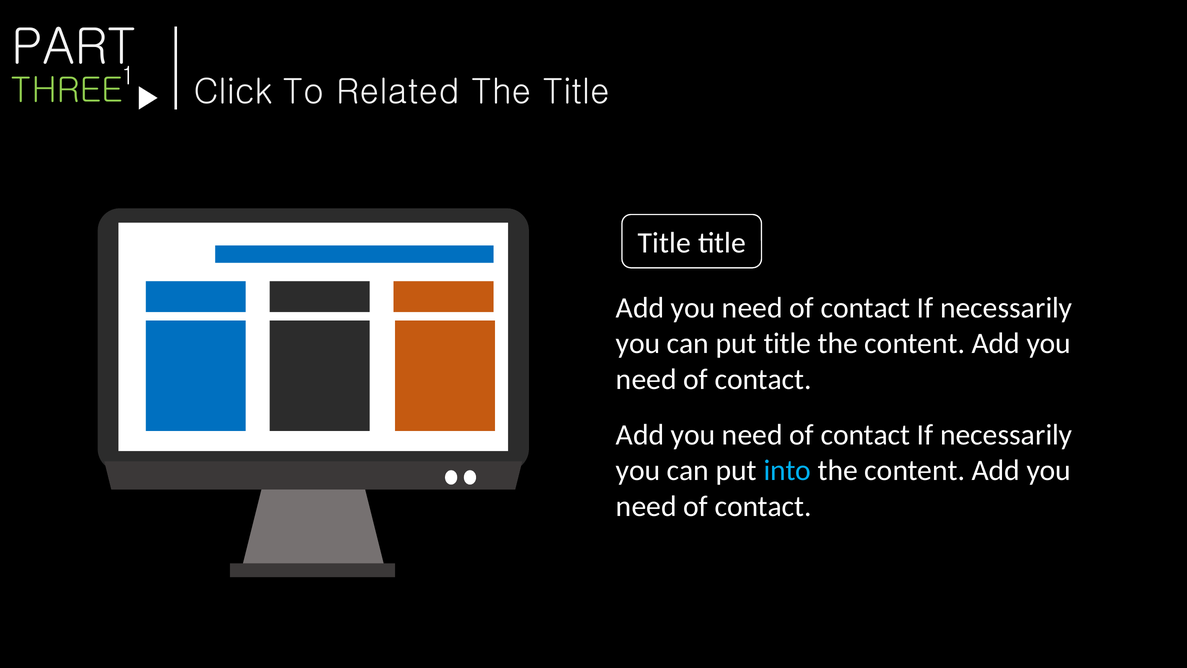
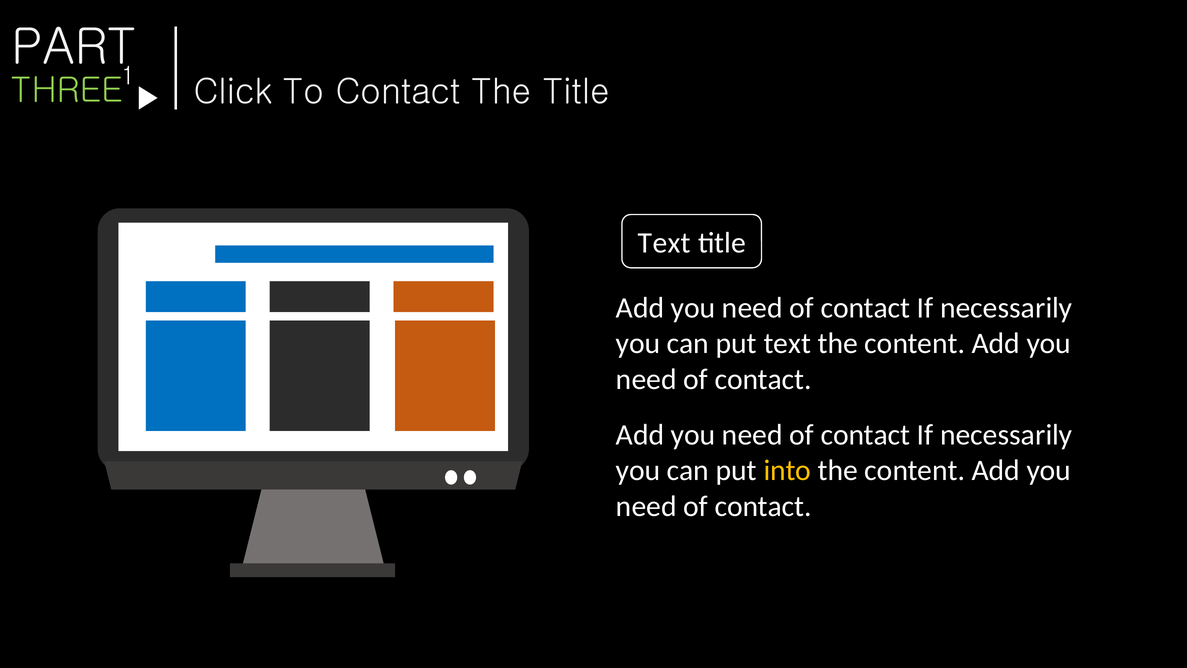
To Related: Related -> Contact
Title at (664, 243): Title -> Text
put title: title -> text
into colour: light blue -> yellow
